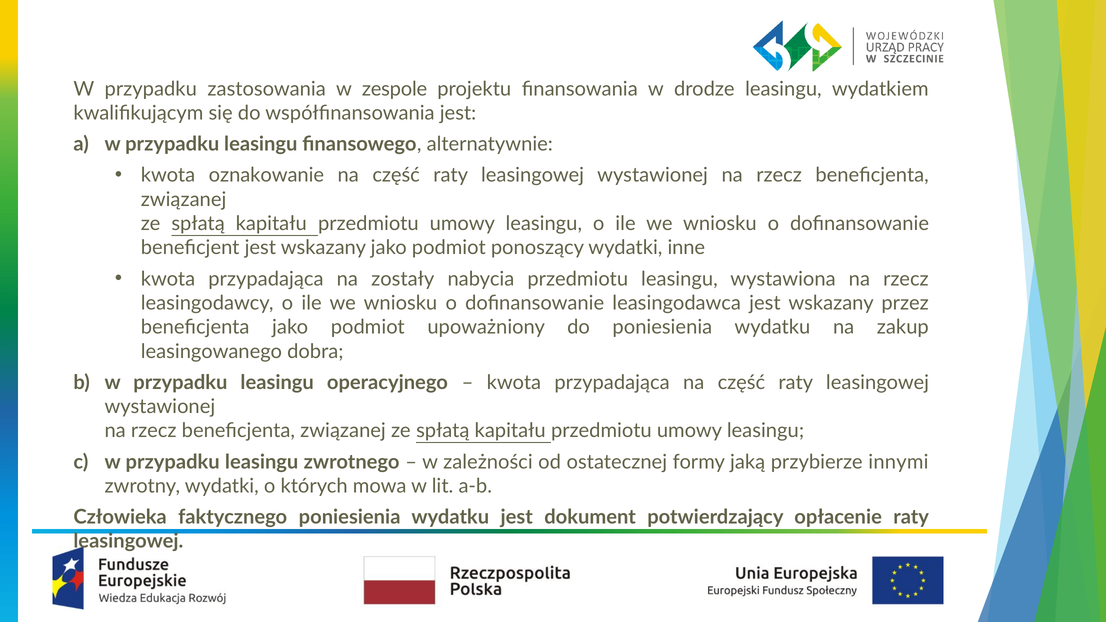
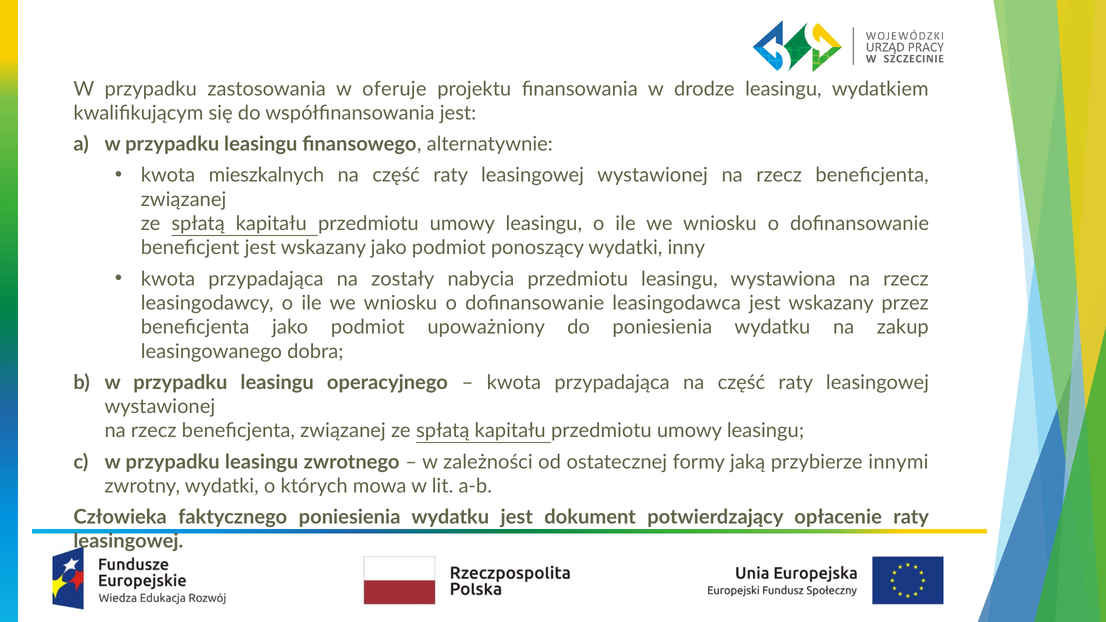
zespole: zespole -> oferuje
oznakowanie: oznakowanie -> mieszkalnych
inne: inne -> inny
